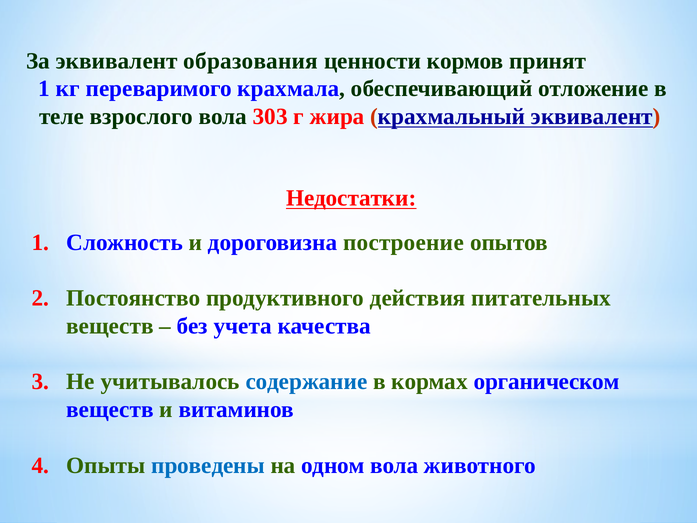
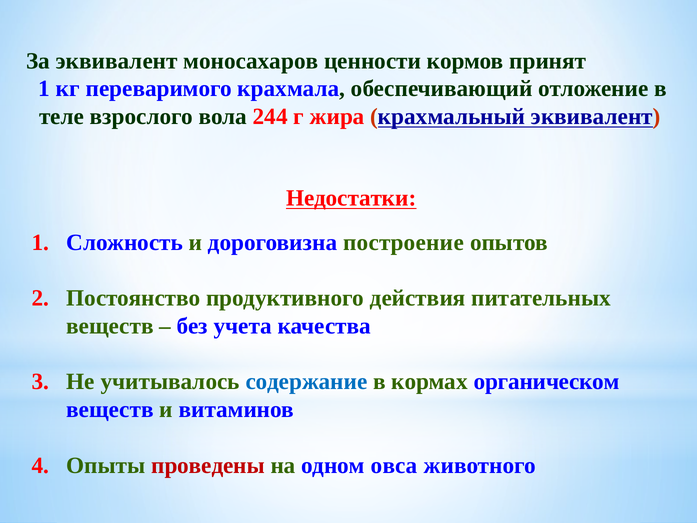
образования: образования -> моносахаров
303: 303 -> 244
проведены colour: blue -> red
одном вола: вола -> овса
